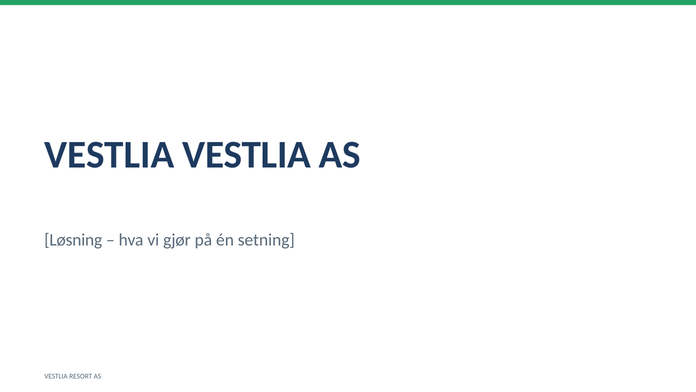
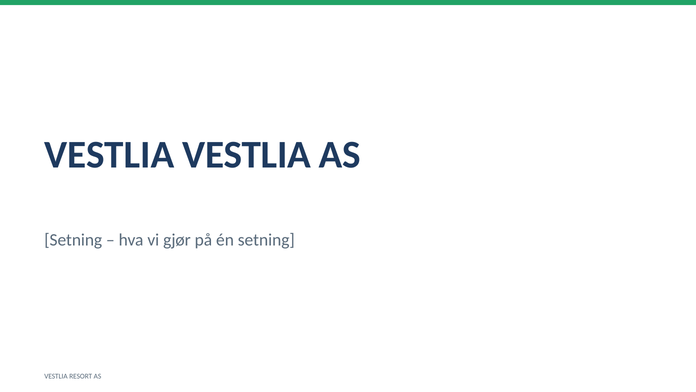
Løsning at (73, 240): Løsning -> Setning
